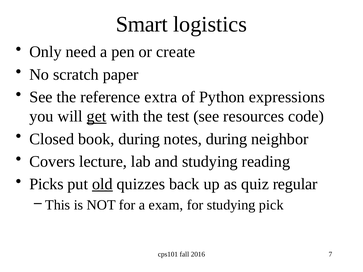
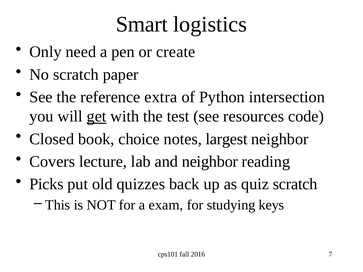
expressions: expressions -> intersection
book during: during -> choice
notes during: during -> largest
and studying: studying -> neighbor
old underline: present -> none
quiz regular: regular -> scratch
pick: pick -> keys
